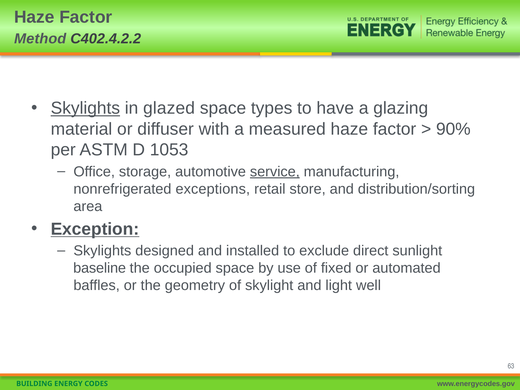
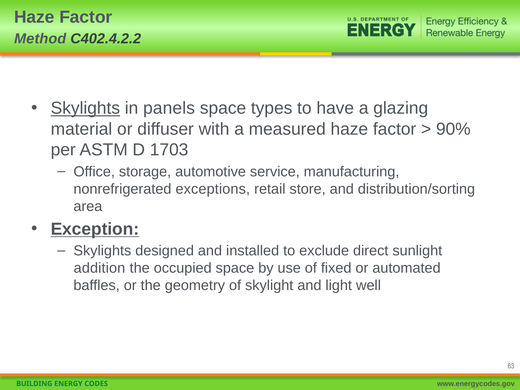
glazed: glazed -> panels
1053: 1053 -> 1703
service underline: present -> none
baseline: baseline -> addition
